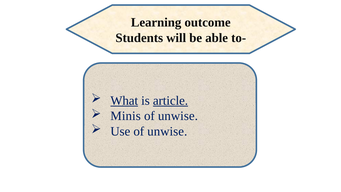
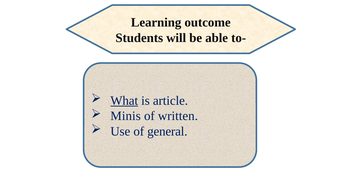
article underline: present -> none
unwise at (178, 116): unwise -> written
Use of unwise: unwise -> general
